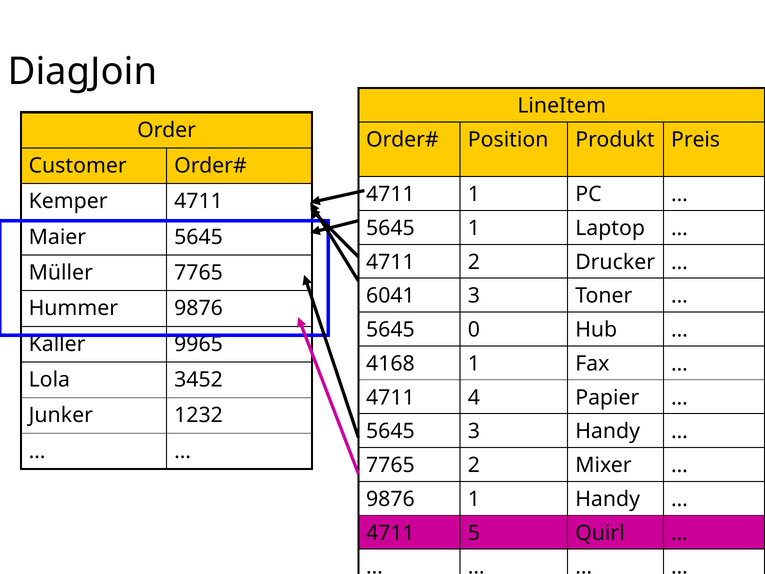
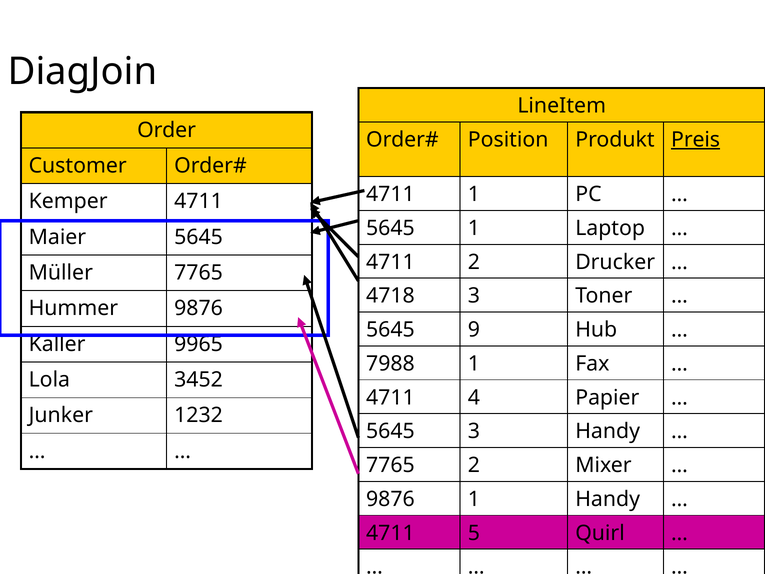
Preis underline: none -> present
6041: 6041 -> 4718
0: 0 -> 9
4168: 4168 -> 7988
